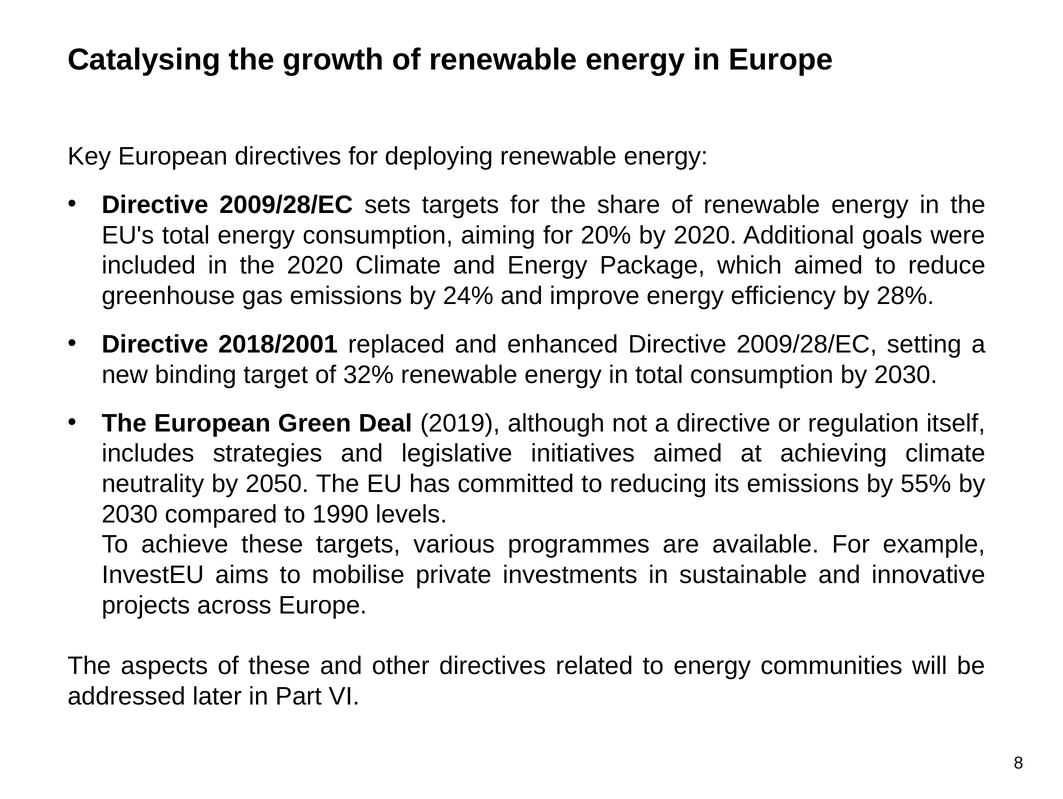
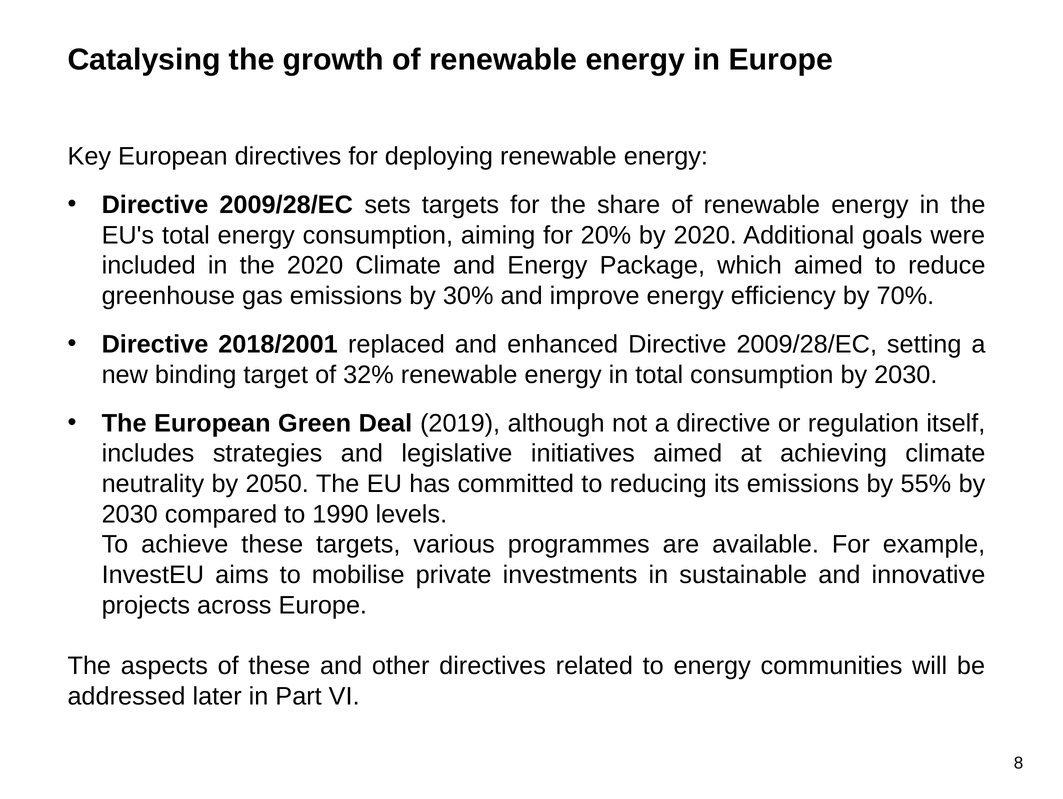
24%: 24% -> 30%
28%: 28% -> 70%
